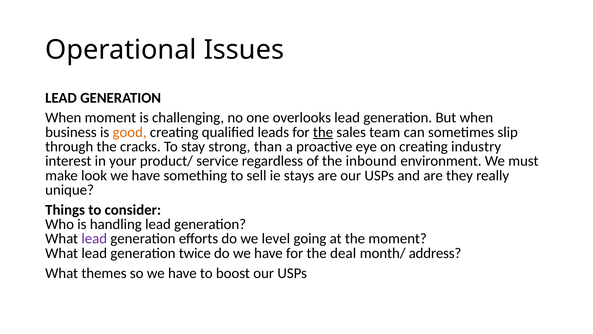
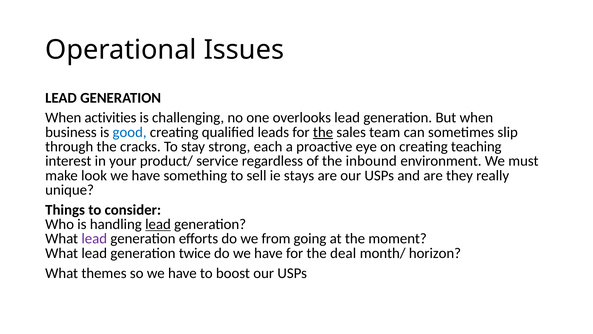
When moment: moment -> activities
good colour: orange -> blue
than: than -> each
industry: industry -> teaching
lead at (158, 224) underline: none -> present
level: level -> from
address: address -> horizon
